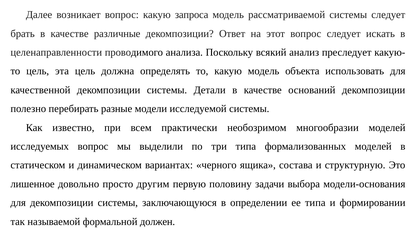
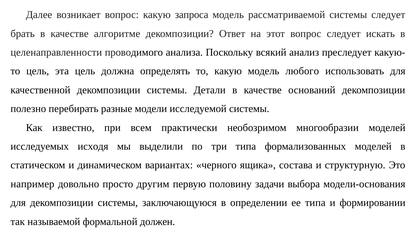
различные: различные -> алгоритме
объекта: объекта -> любого
исследуемых вопрос: вопрос -> исходя
лишенное: лишенное -> например
